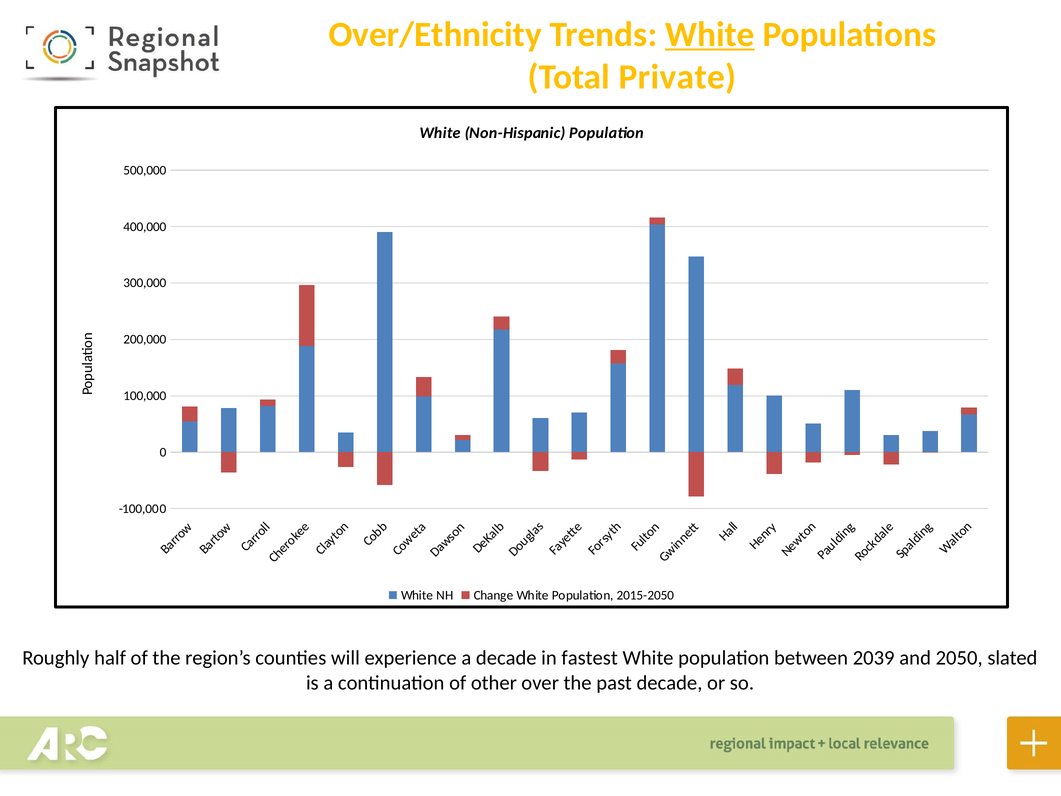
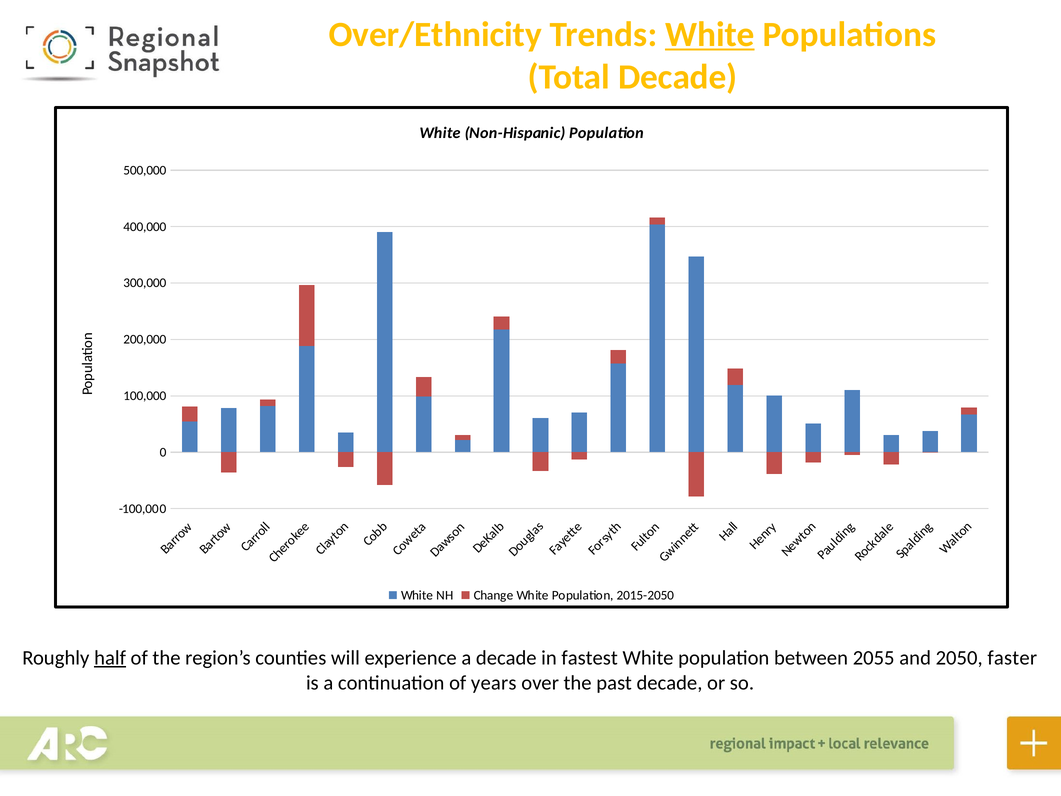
Total Private: Private -> Decade
half underline: none -> present
2039: 2039 -> 2055
slated: slated -> faster
other: other -> years
